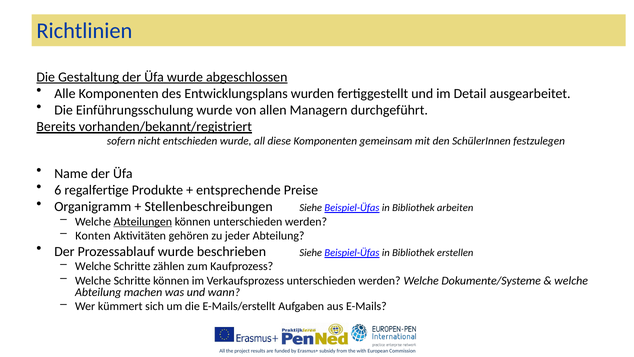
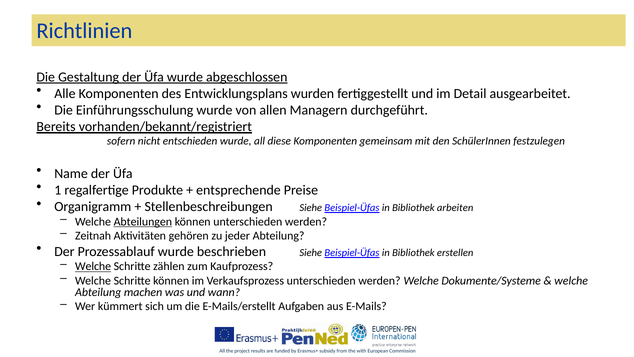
6: 6 -> 1
Konten: Konten -> Zeitnah
Welche at (93, 266) underline: none -> present
